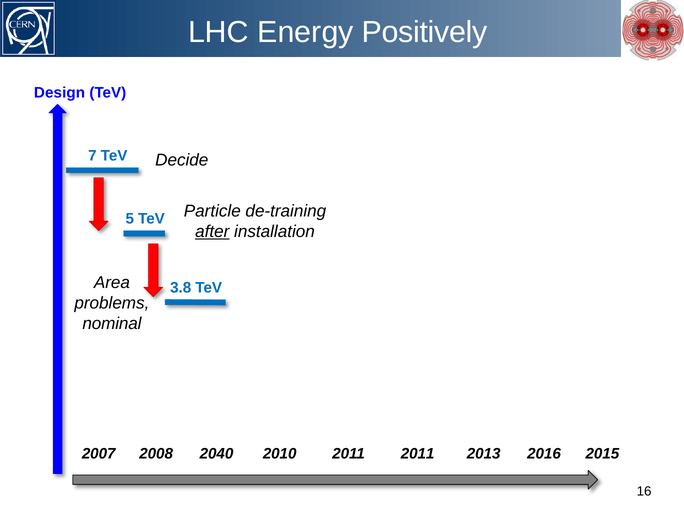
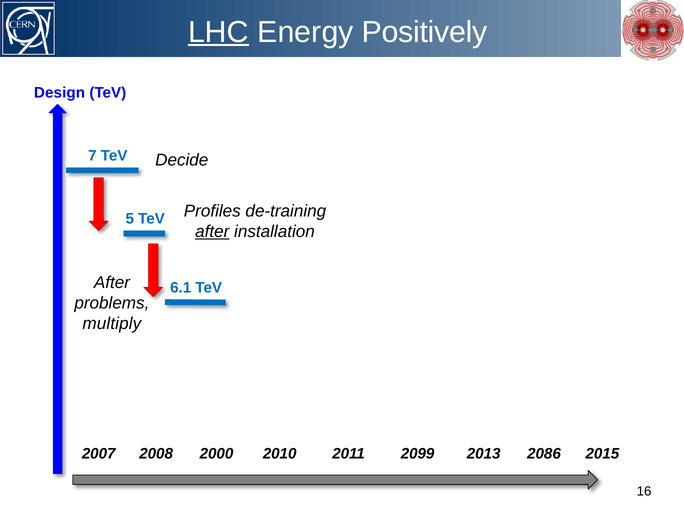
LHC underline: none -> present
Particle: Particle -> Profiles
Area at (112, 283): Area -> After
3.8: 3.8 -> 6.1
nominal: nominal -> multiply
2040: 2040 -> 2000
2011 2011: 2011 -> 2099
2016: 2016 -> 2086
